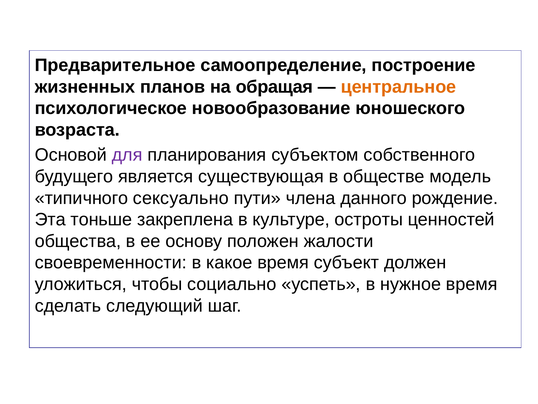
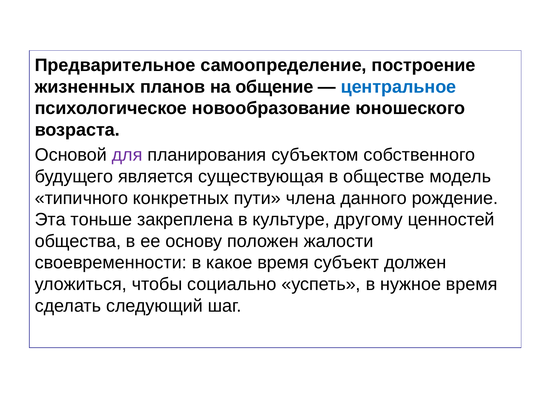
обращая: обращая -> общение
центральное colour: orange -> blue
сексуально: сексуально -> конкретных
остроты: остроты -> другому
